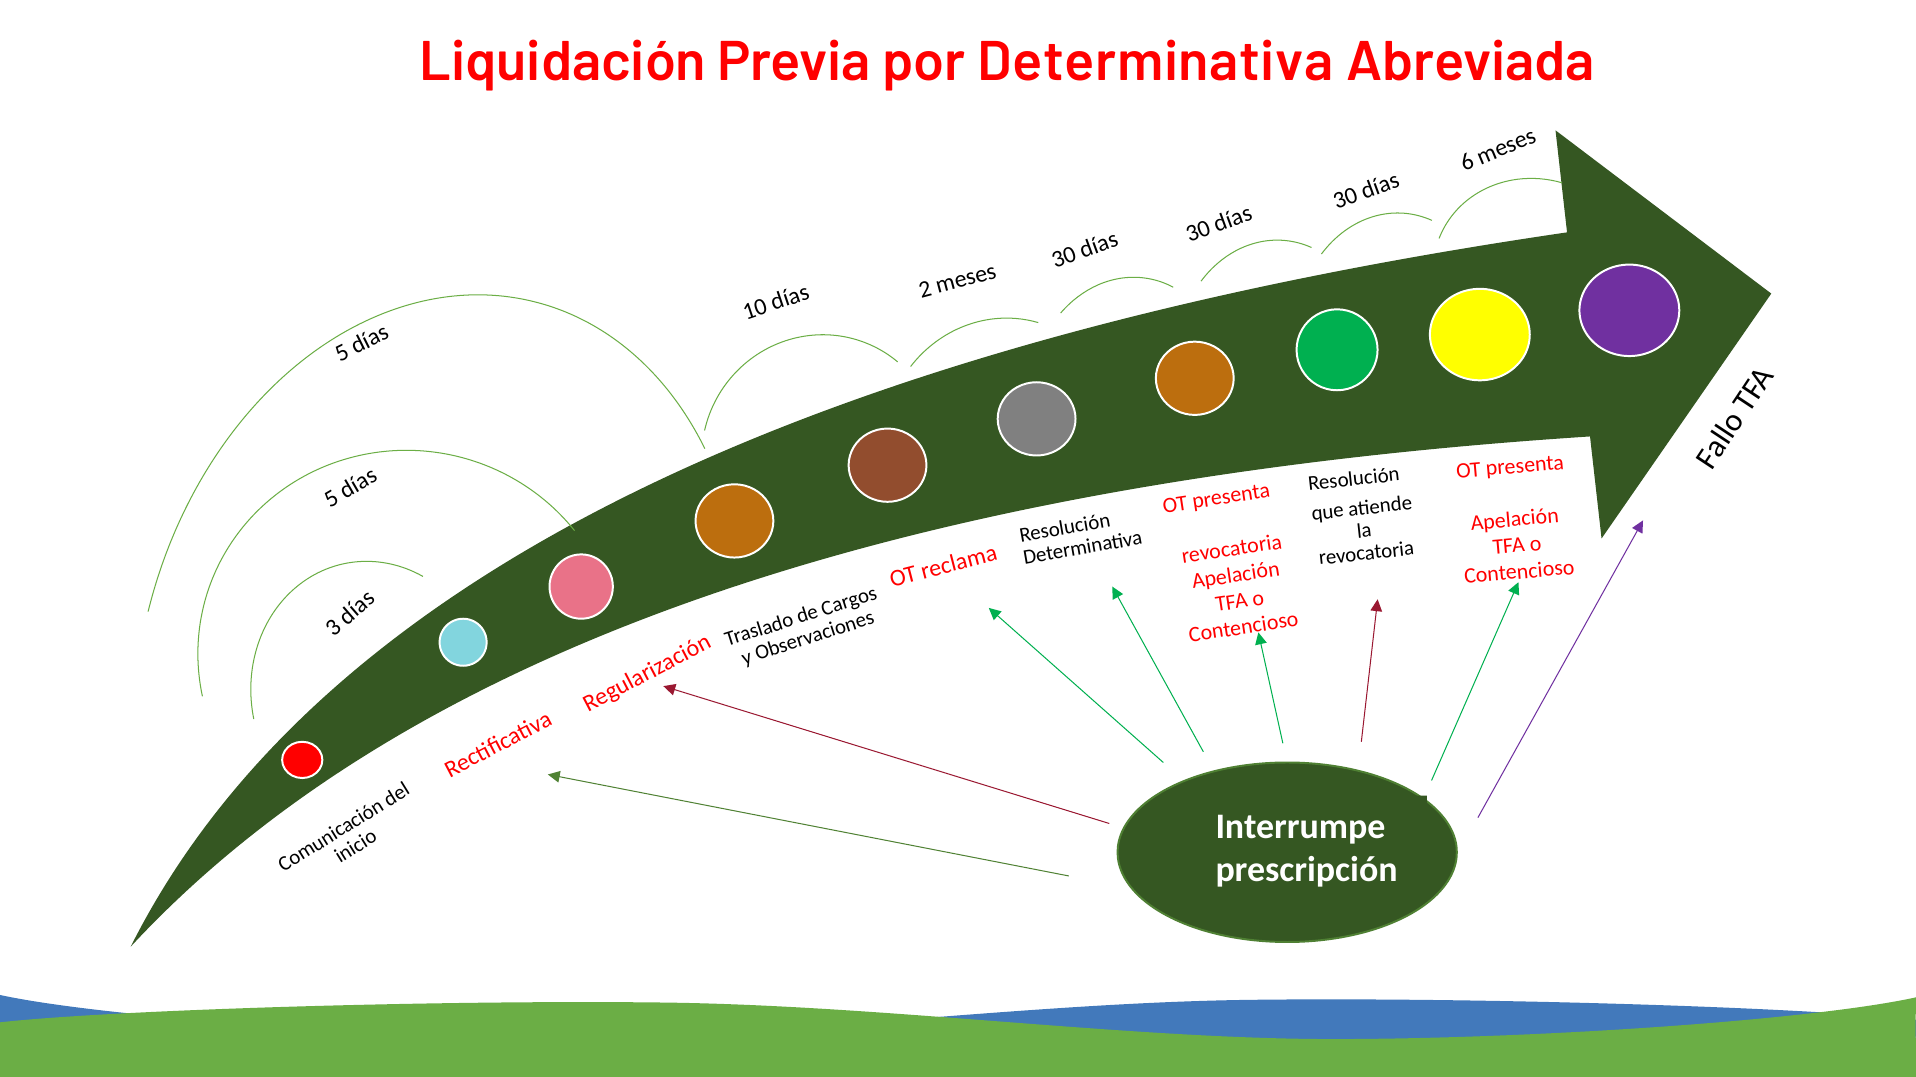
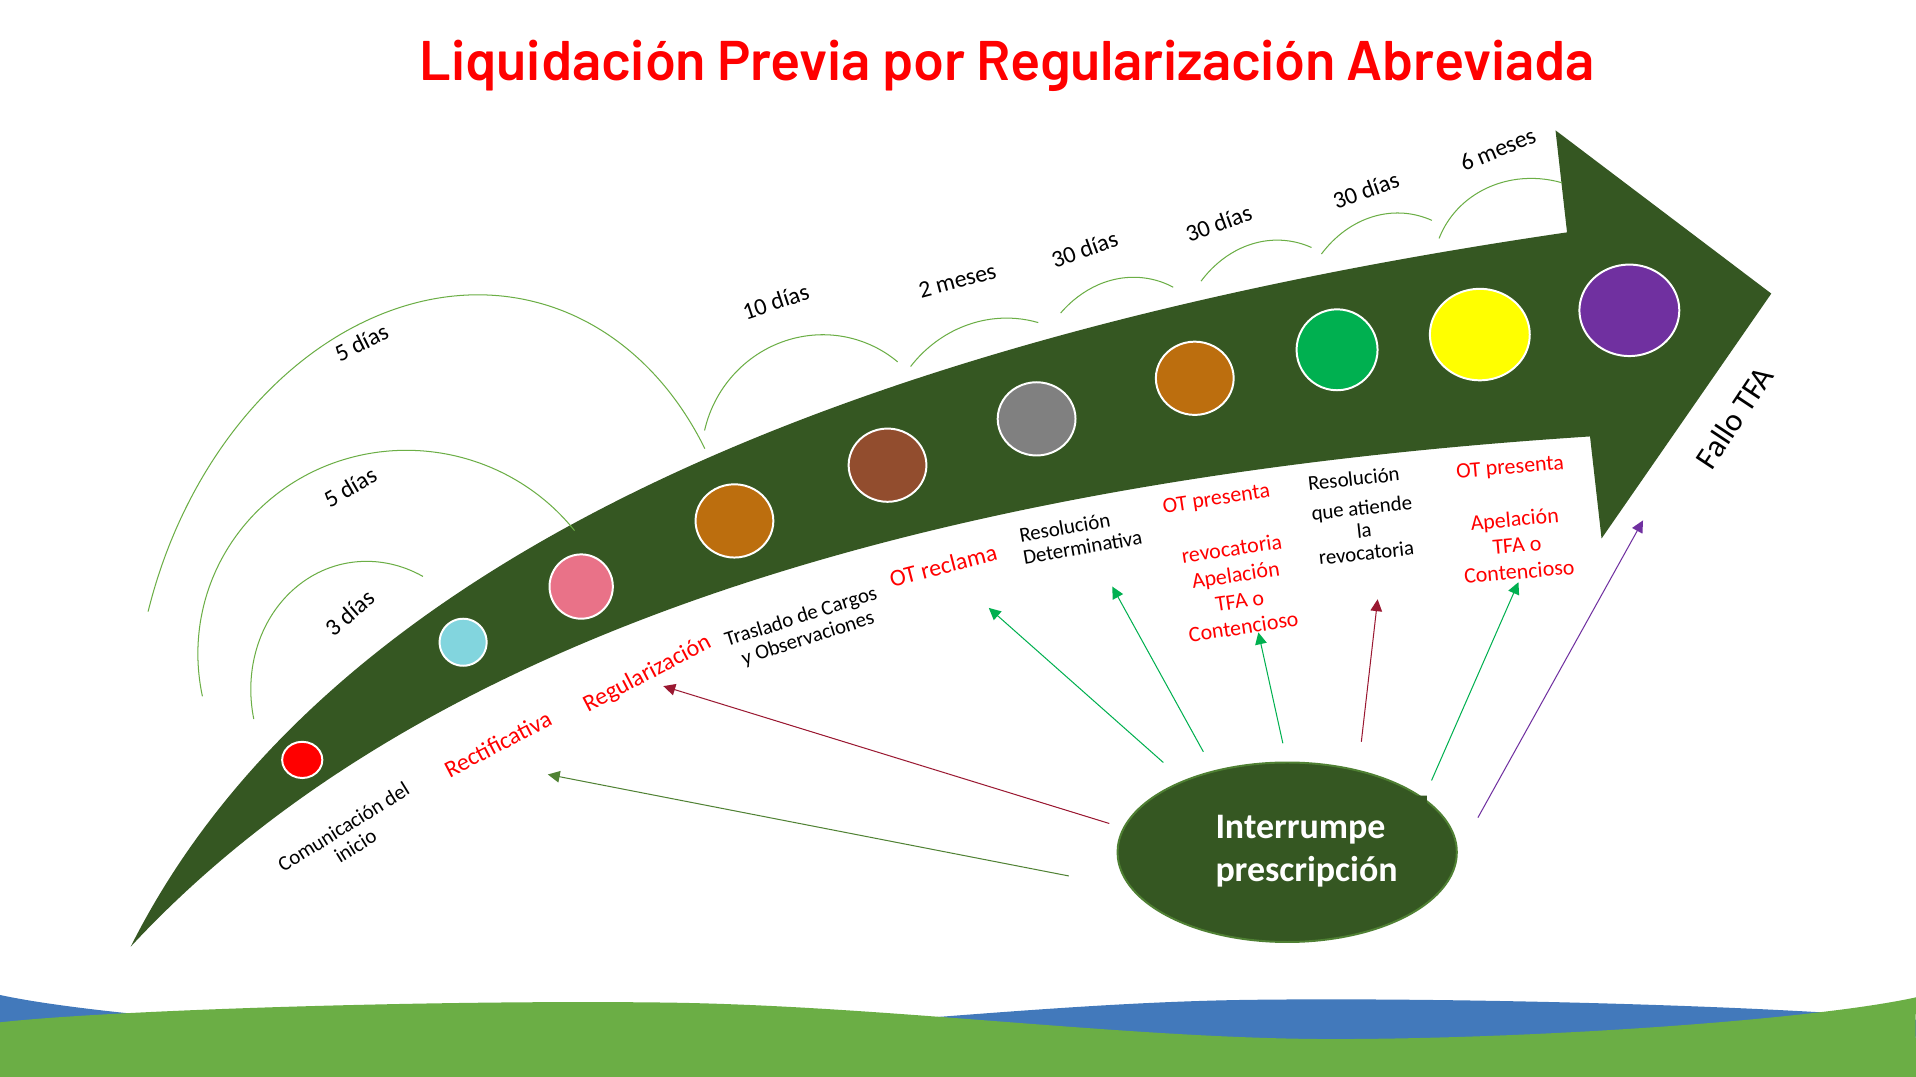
por Determinativa: Determinativa -> Regularización
